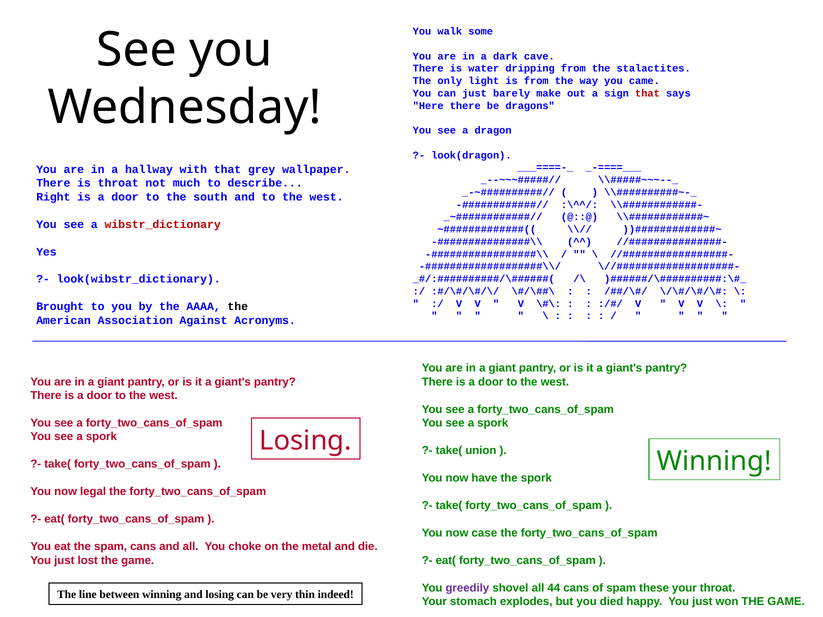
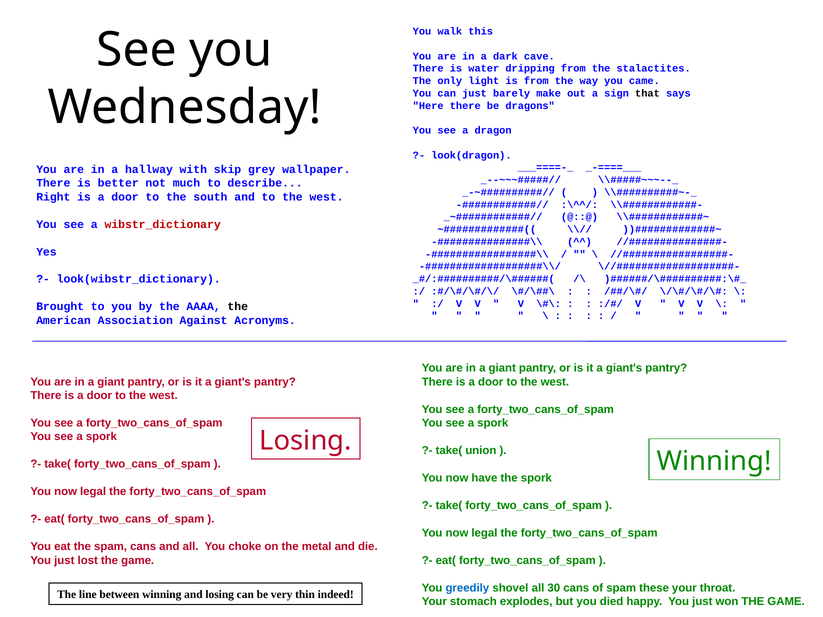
some: some -> this
that at (647, 93) colour: red -> black
with that: that -> skip
is throat: throat -> better
case at (484, 533): case -> legal
greedily colour: purple -> blue
44: 44 -> 30
